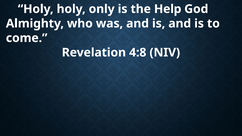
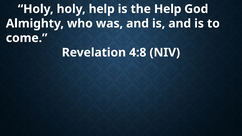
holy only: only -> help
